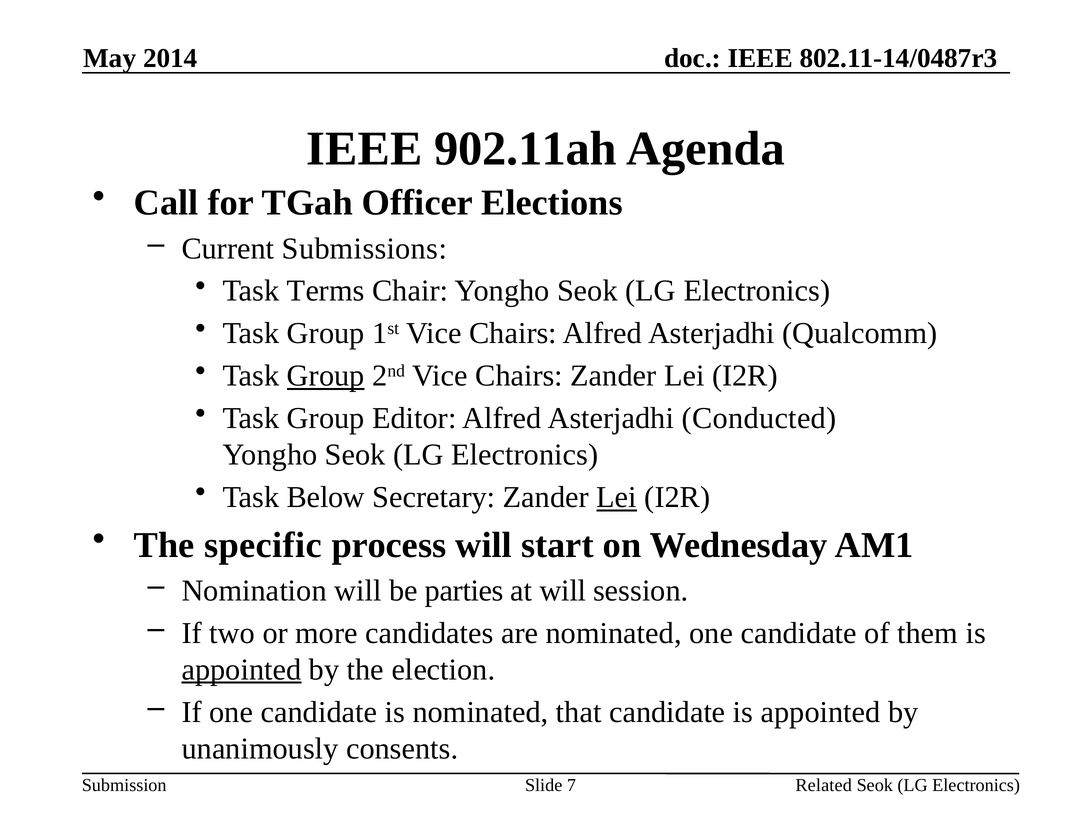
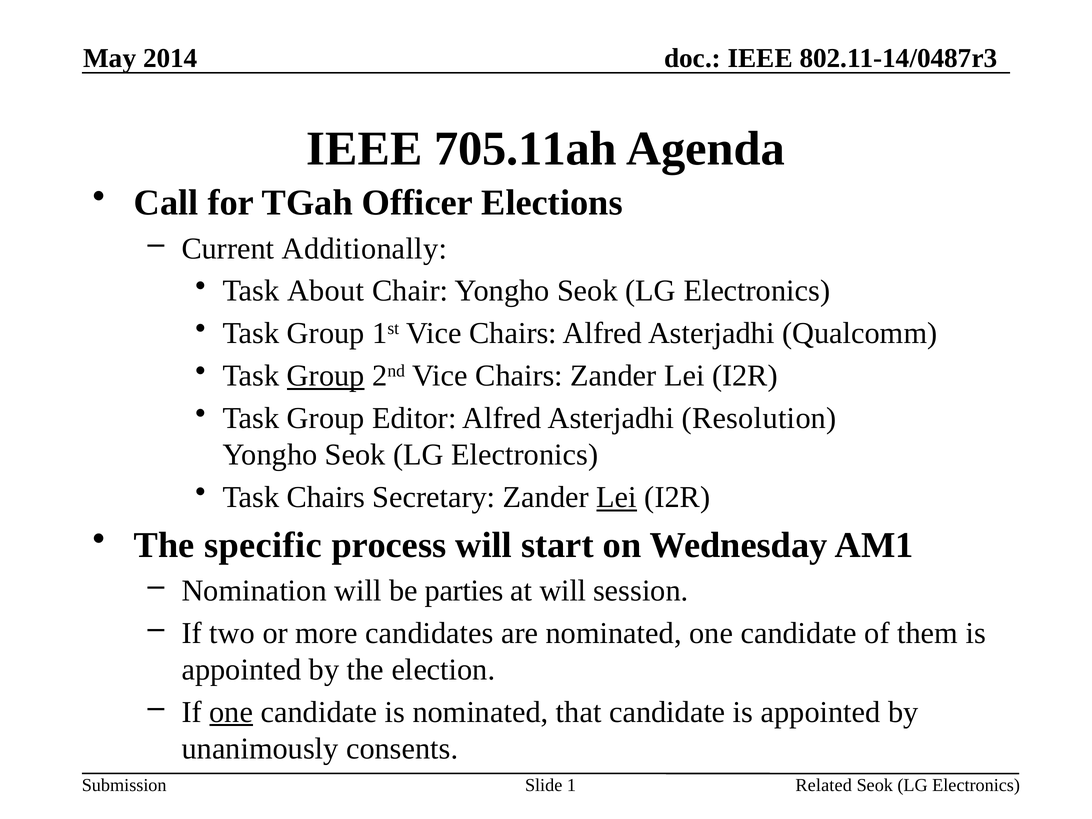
902.11ah: 902.11ah -> 705.11ah
Submissions: Submissions -> Additionally
Terms: Terms -> About
Conducted: Conducted -> Resolution
Task Below: Below -> Chairs
appointed at (242, 670) underline: present -> none
one at (231, 712) underline: none -> present
7: 7 -> 1
